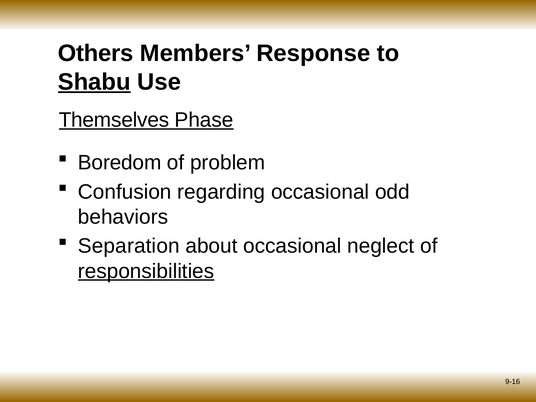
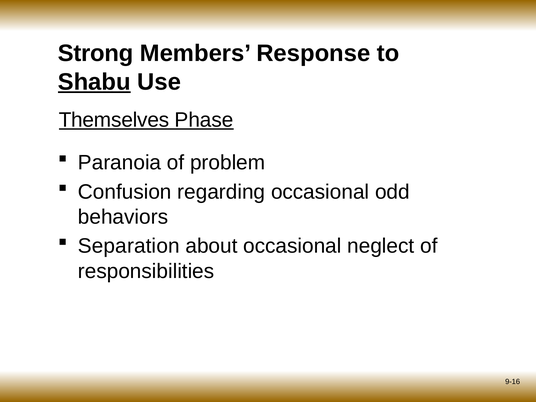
Others: Others -> Strong
Boredom: Boredom -> Paranoia
responsibilities underline: present -> none
